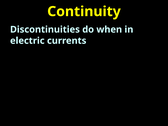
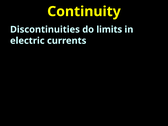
when: when -> limits
